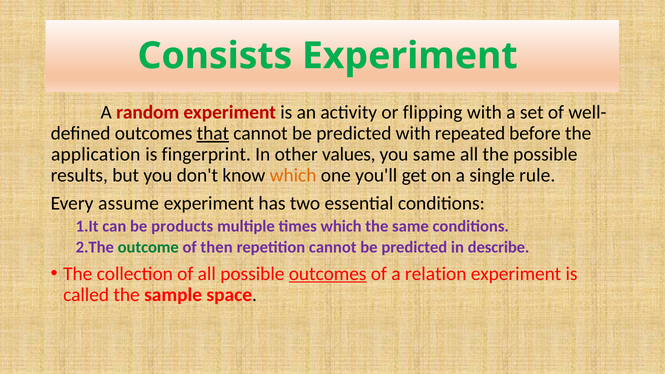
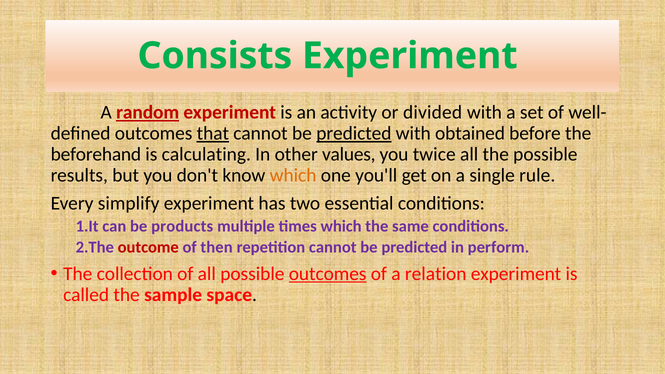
random underline: none -> present
flipping: flipping -> divided
predicted at (354, 133) underline: none -> present
repeated: repeated -> obtained
application: application -> beforehand
fingerprint: fingerprint -> calculating
you same: same -> twice
assume: assume -> simplify
outcome colour: green -> red
describe: describe -> perform
